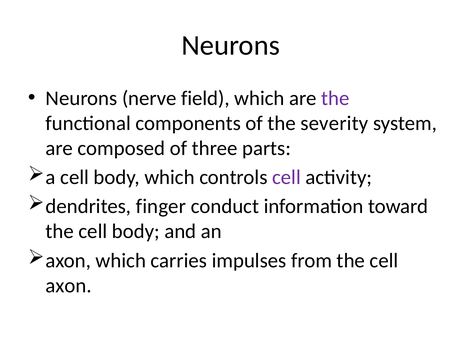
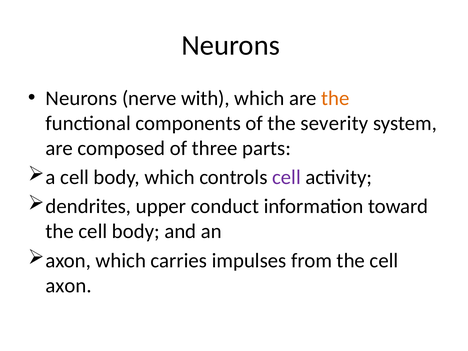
field: field -> with
the at (335, 98) colour: purple -> orange
finger: finger -> upper
